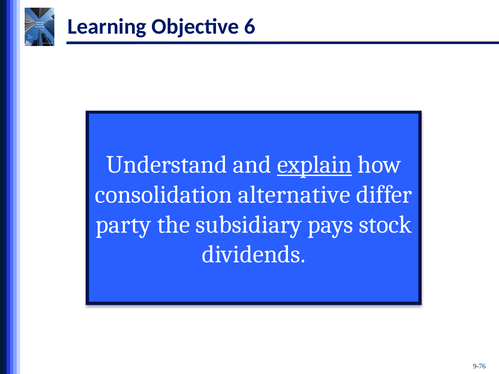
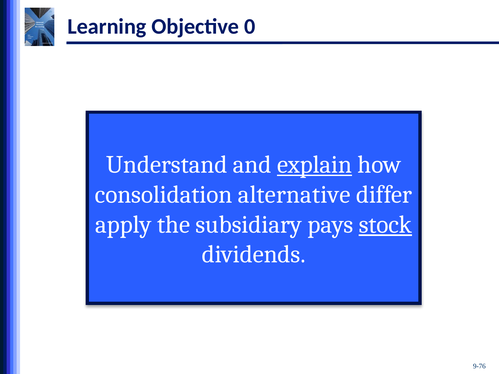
6: 6 -> 0
party: party -> apply
stock underline: none -> present
